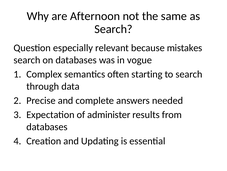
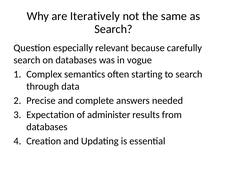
Afternoon: Afternoon -> Iteratively
mistakes: mistakes -> carefully
